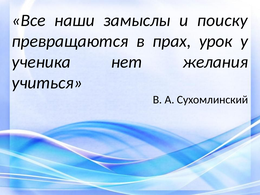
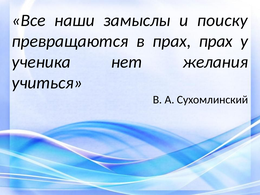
прах урок: урок -> прах
